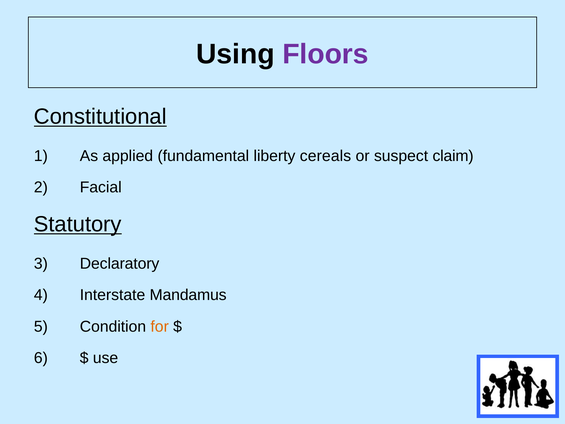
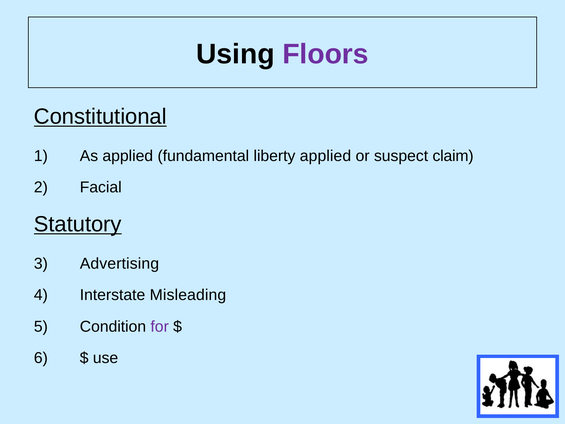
liberty cereals: cereals -> applied
Declaratory: Declaratory -> Advertising
Mandamus: Mandamus -> Misleading
for colour: orange -> purple
